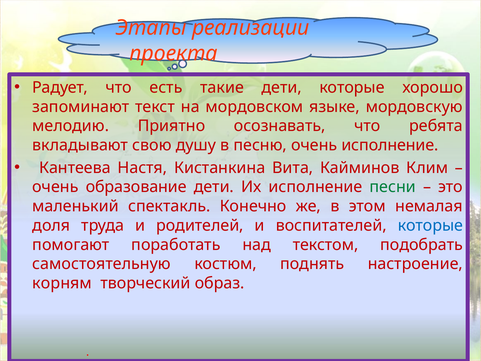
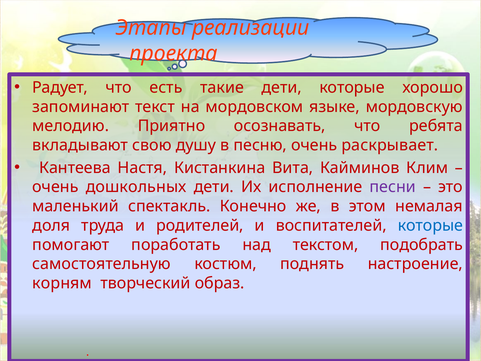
очень исполнение: исполнение -> раскрывает
образование: образование -> дошкольных
песни colour: green -> purple
